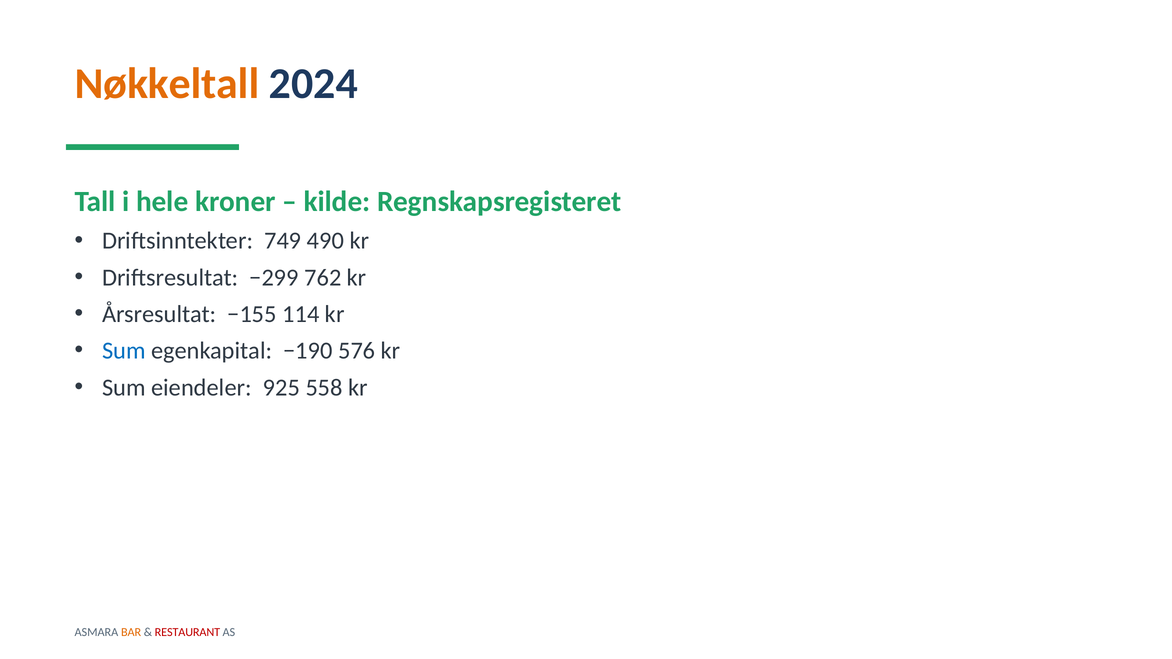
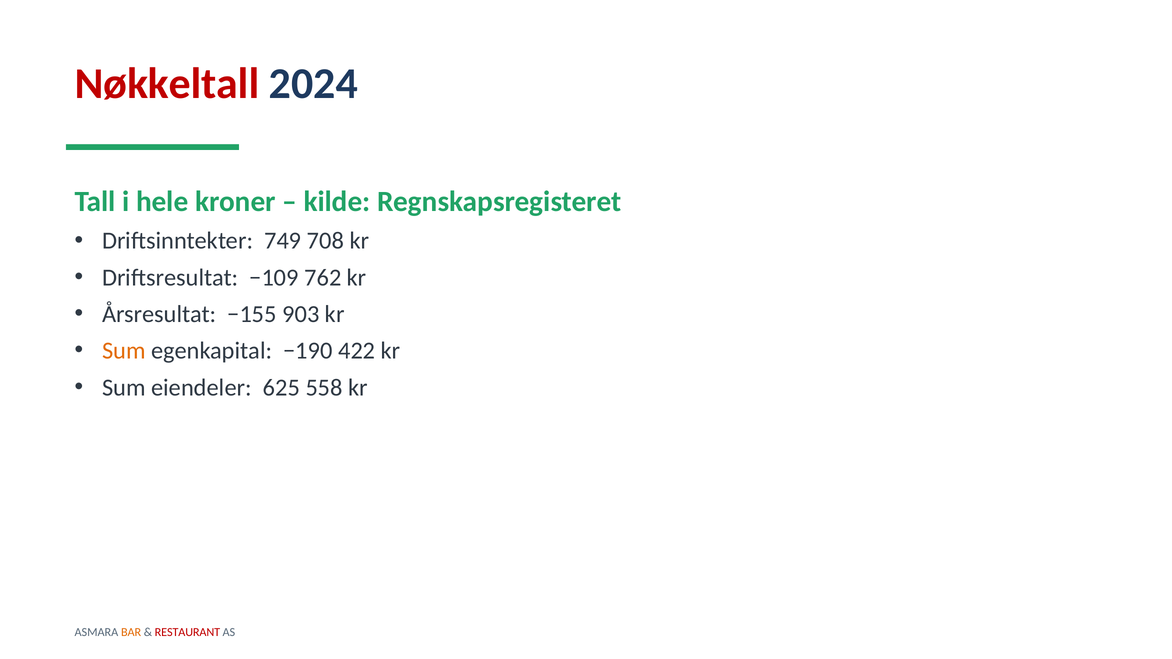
Nøkkeltall colour: orange -> red
490: 490 -> 708
−299: −299 -> −109
114: 114 -> 903
Sum at (124, 351) colour: blue -> orange
576: 576 -> 422
925: 925 -> 625
